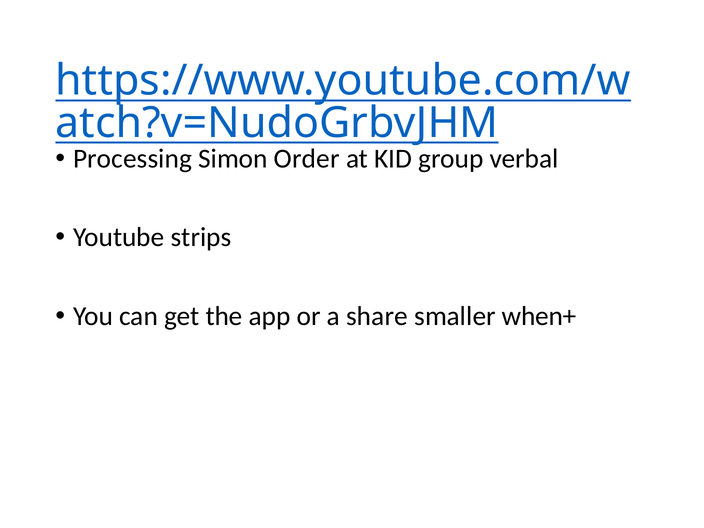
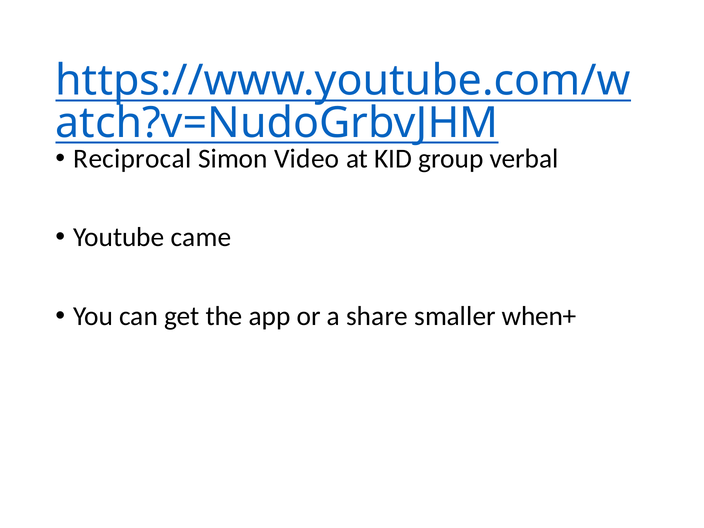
Processing: Processing -> Reciprocal
Order: Order -> Video
strips: strips -> came
